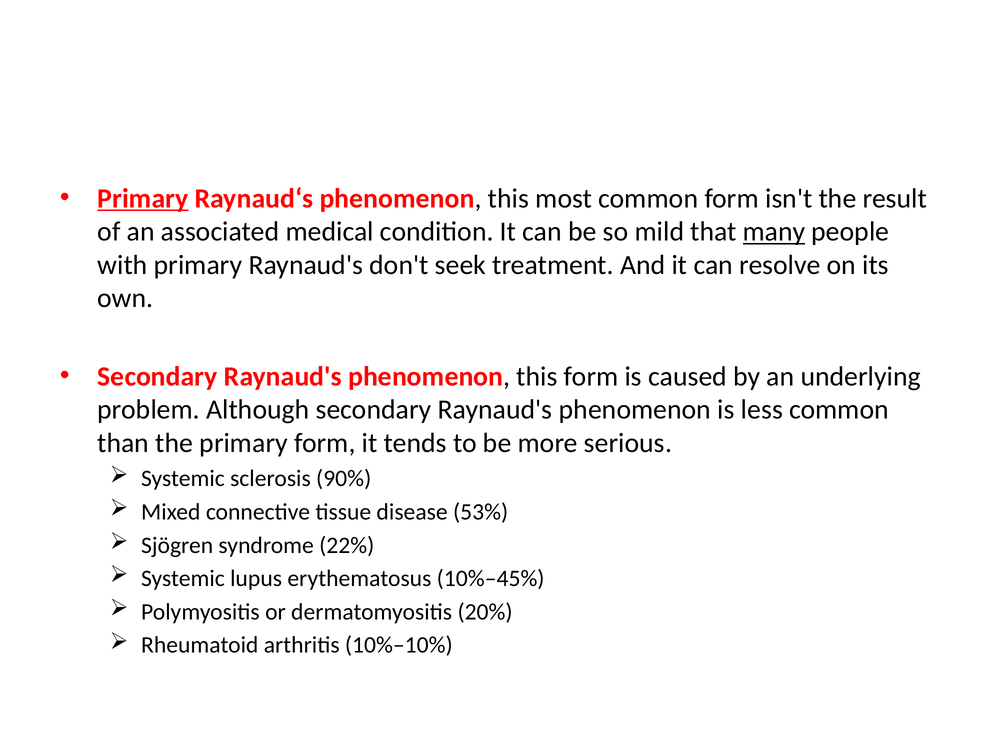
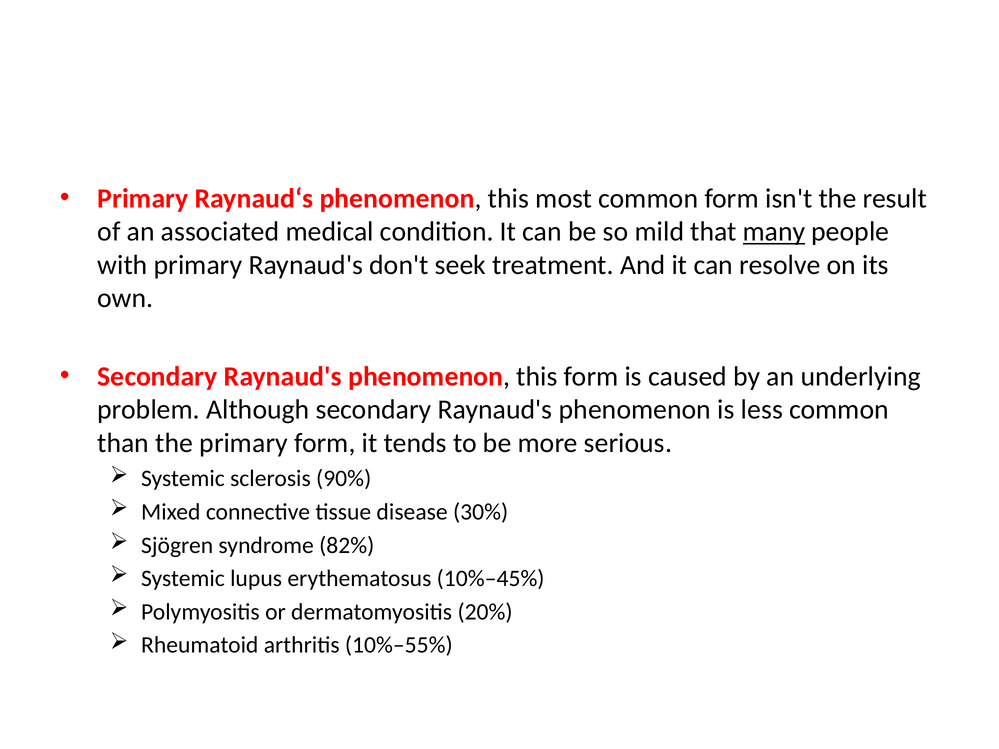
Primary at (143, 198) underline: present -> none
53%: 53% -> 30%
22%: 22% -> 82%
10%–10%: 10%–10% -> 10%–55%
